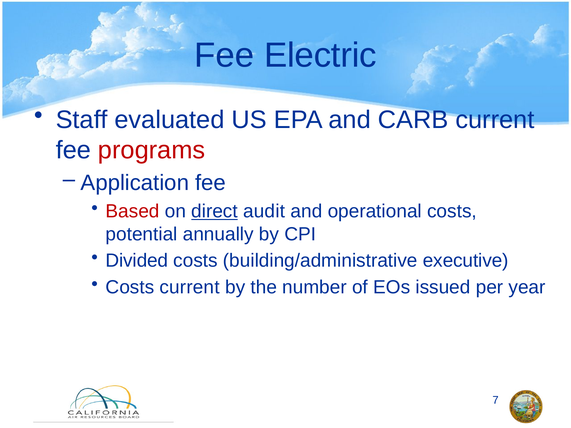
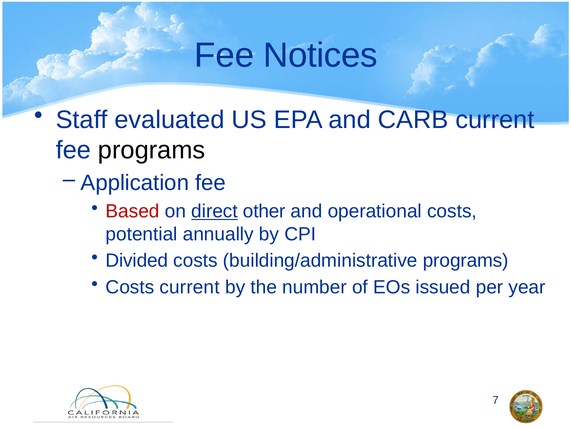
Electric: Electric -> Notices
programs at (152, 150) colour: red -> black
audit: audit -> other
building/administrative executive: executive -> programs
